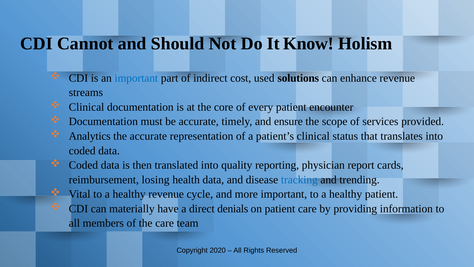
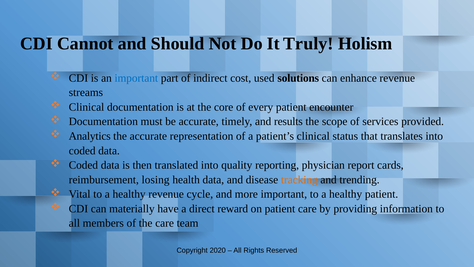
Know: Know -> Truly
ensure: ensure -> results
tracking colour: blue -> orange
denials: denials -> reward
